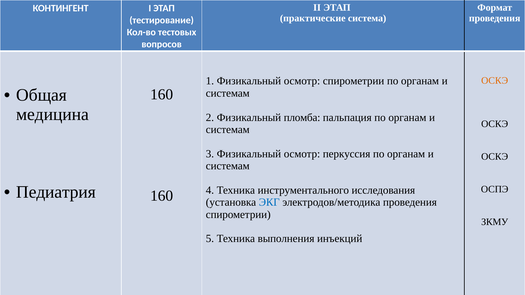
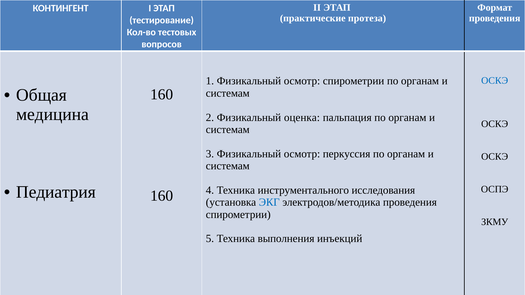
система: система -> протеза
ОСКЭ at (495, 81) colour: orange -> blue
пломба: пломба -> оценка
